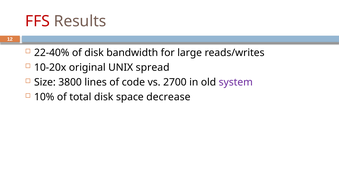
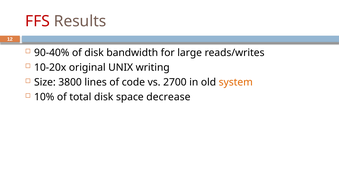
22-40%: 22-40% -> 90-40%
spread: spread -> writing
system colour: purple -> orange
